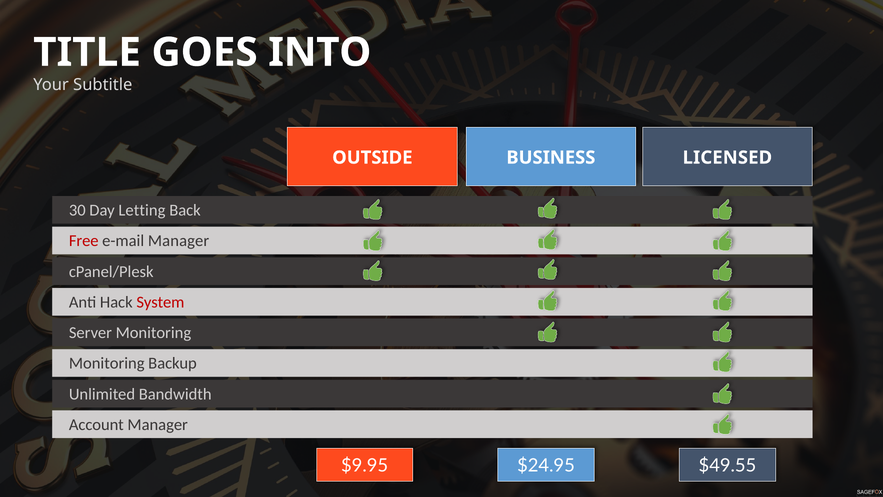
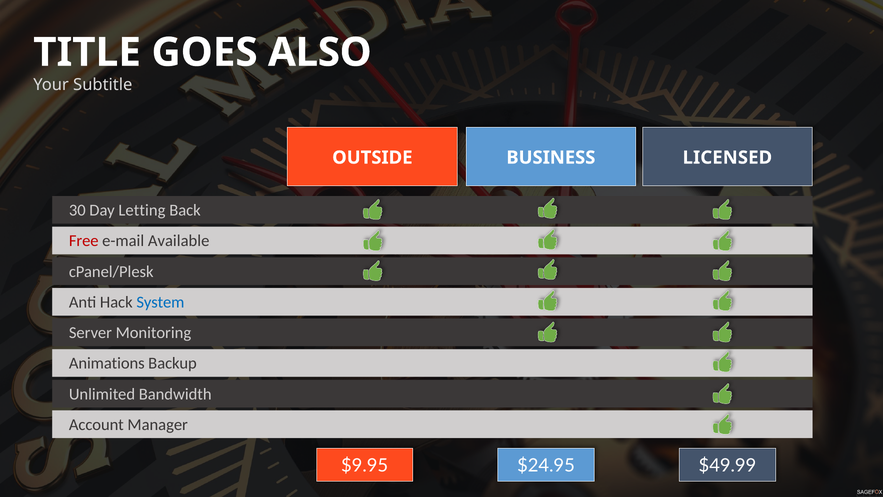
INTO: INTO -> ALSO
e-mail Manager: Manager -> Available
System colour: red -> blue
Monitoring at (107, 363): Monitoring -> Animations
$49.55: $49.55 -> $49.99
